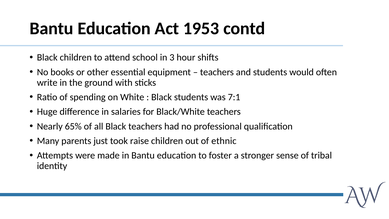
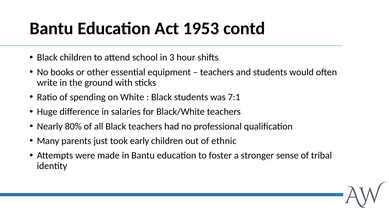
65%: 65% -> 80%
raise: raise -> early
